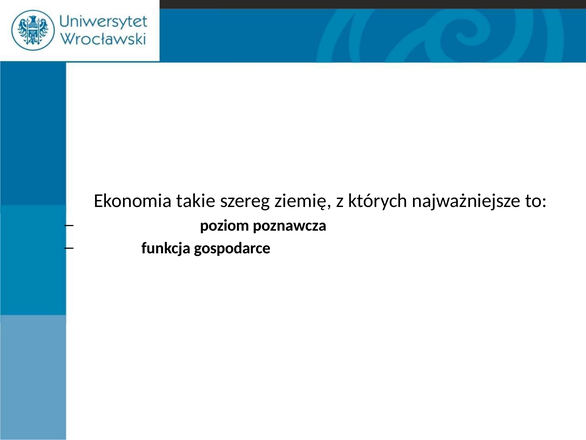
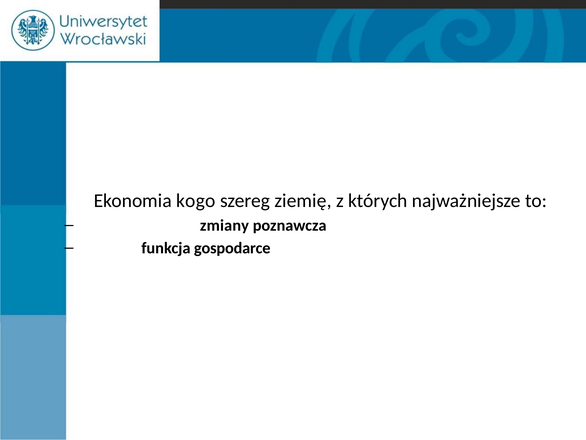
takie: takie -> kogo
poziom: poziom -> zmiany
